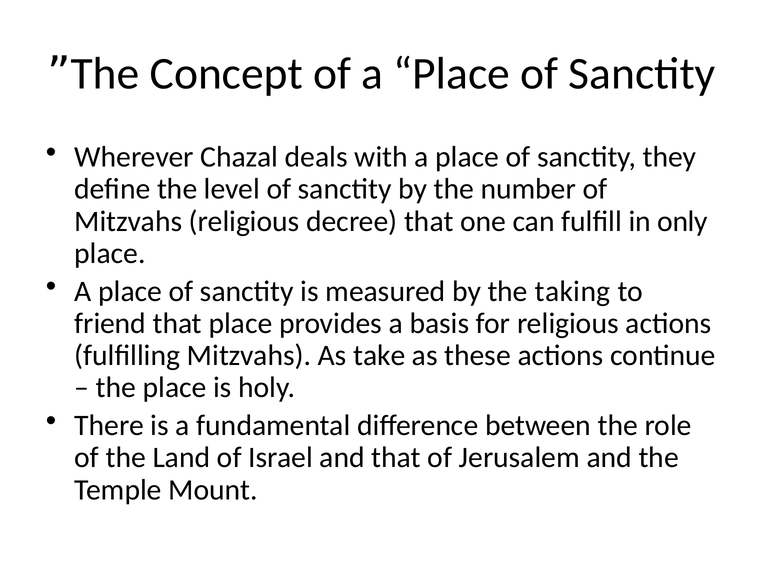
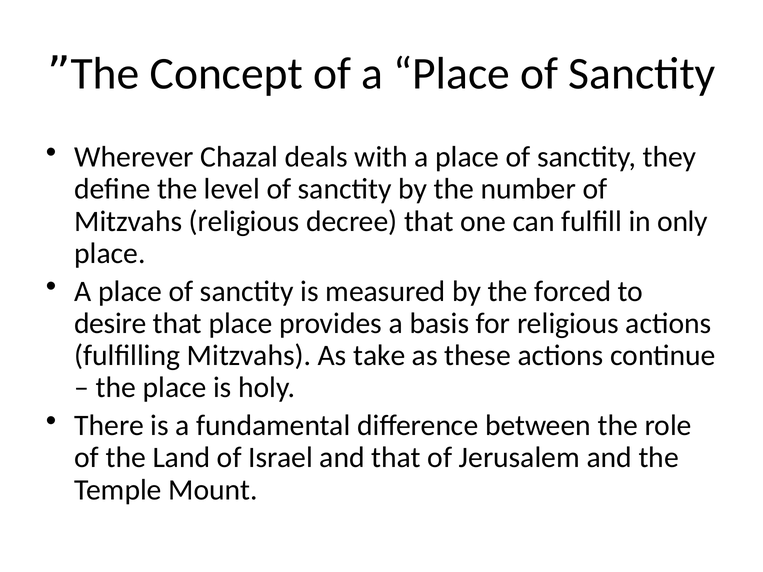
taking: taking -> forced
friend: friend -> desire
